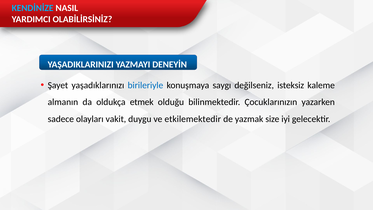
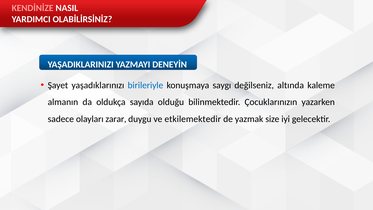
KENDİNİZE colour: light blue -> pink
isteksiz: isteksiz -> altında
etmek: etmek -> sayıda
vakit: vakit -> zarar
